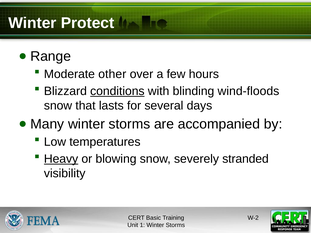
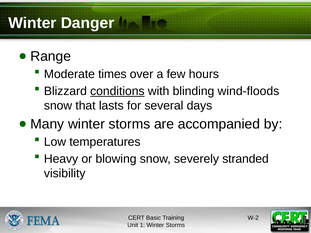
Protect: Protect -> Danger
other: other -> times
Heavy underline: present -> none
